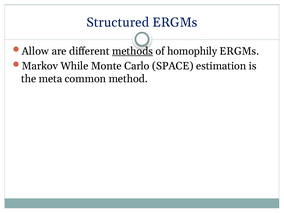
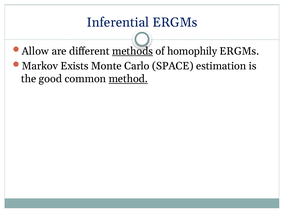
Structured: Structured -> Inferential
While: While -> Exists
meta: meta -> good
method underline: none -> present
